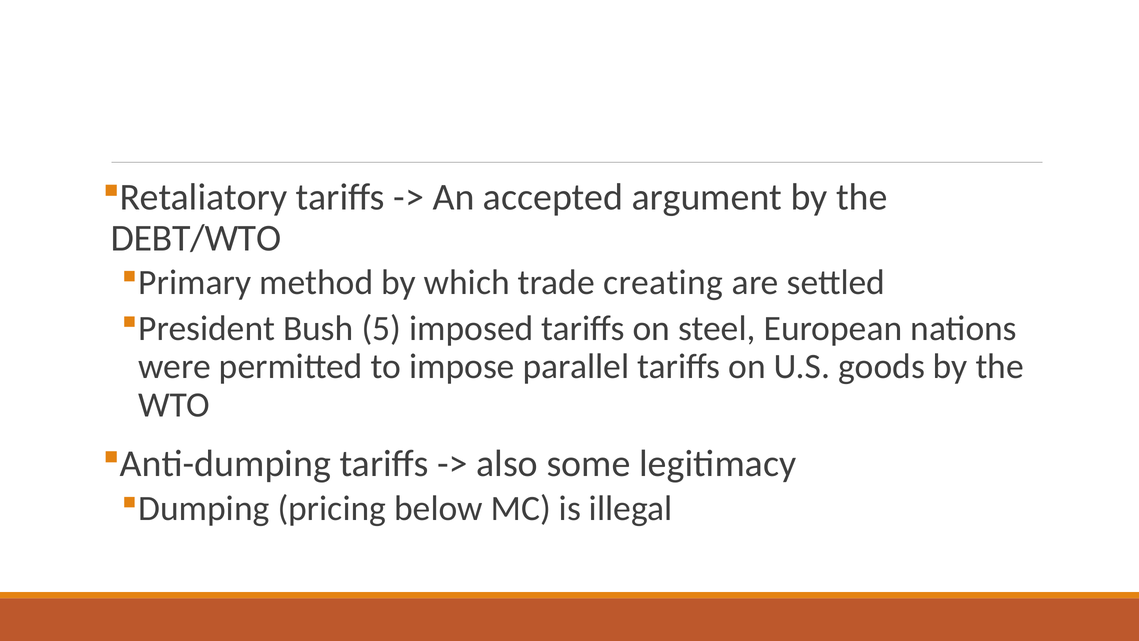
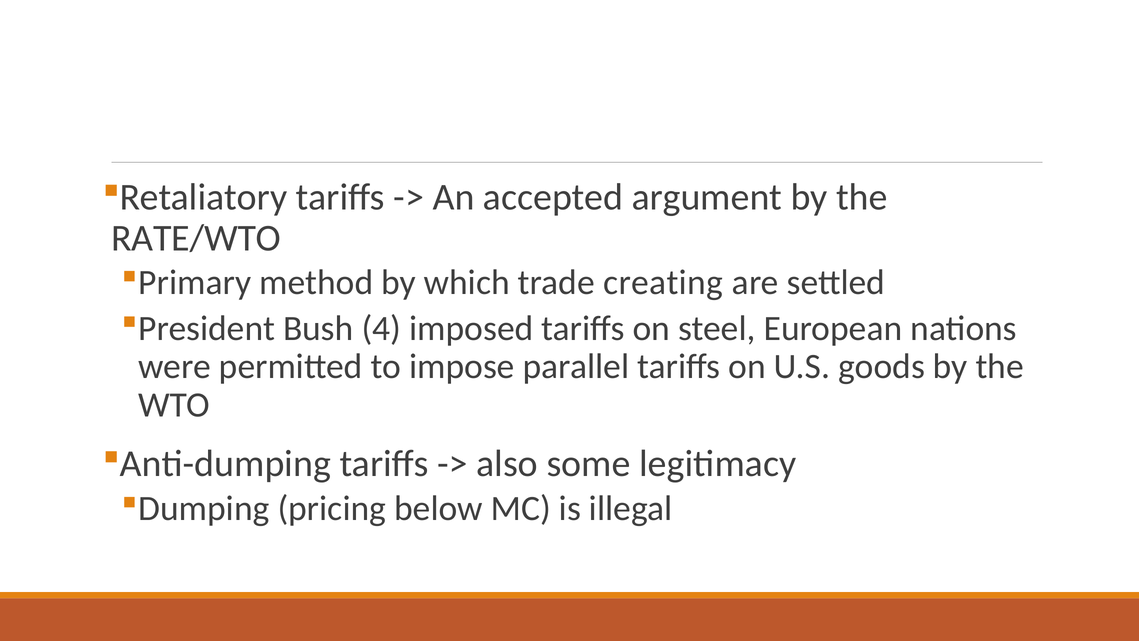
DEBT/WTO: DEBT/WTO -> RATE/WTO
5: 5 -> 4
